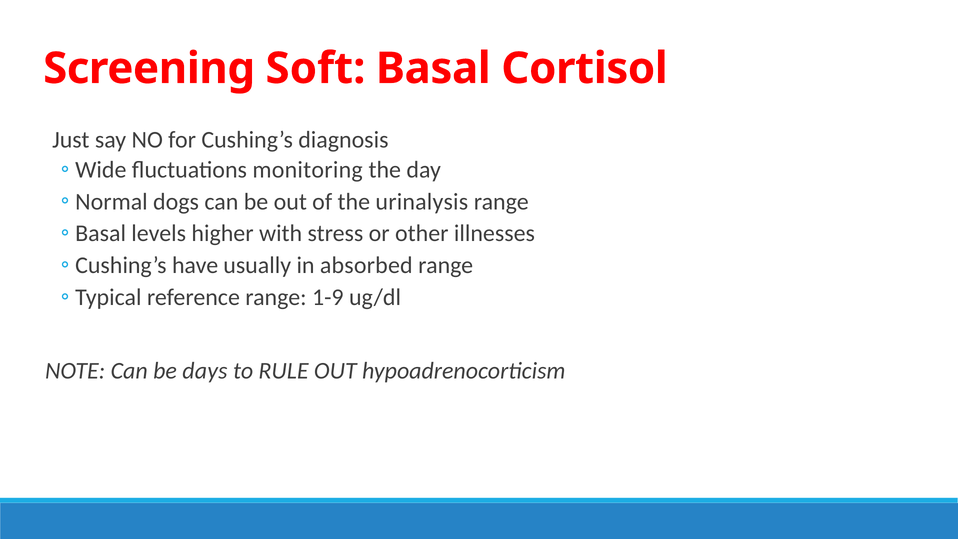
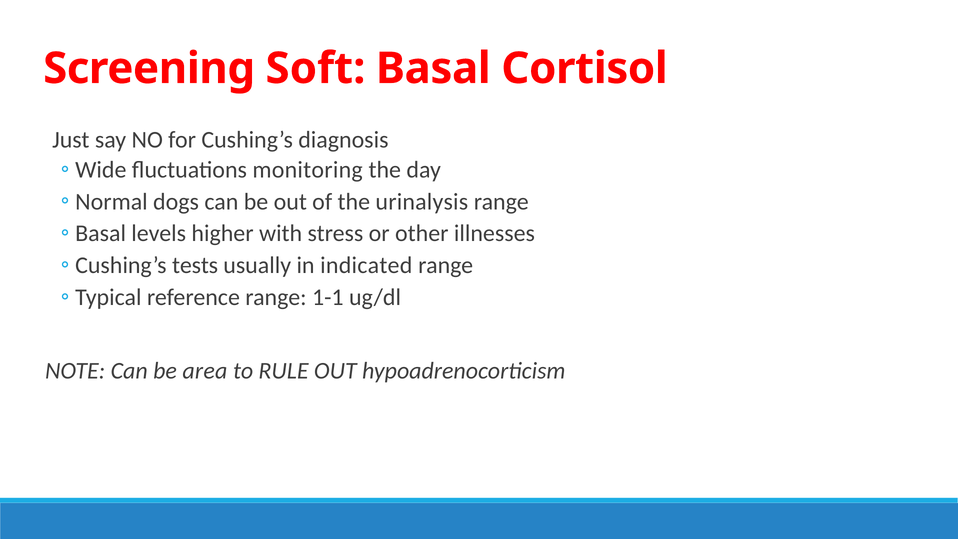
have: have -> tests
absorbed: absorbed -> indicated
1-9: 1-9 -> 1-1
days: days -> area
